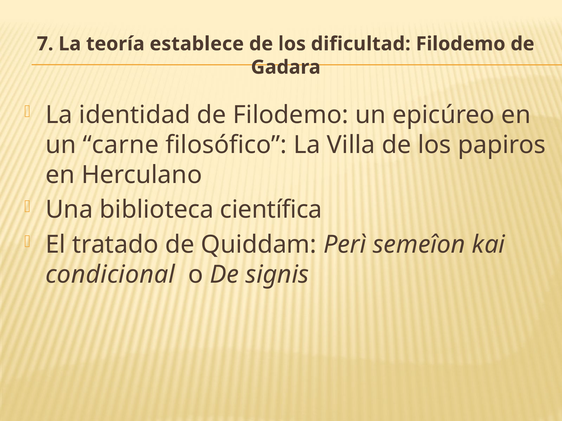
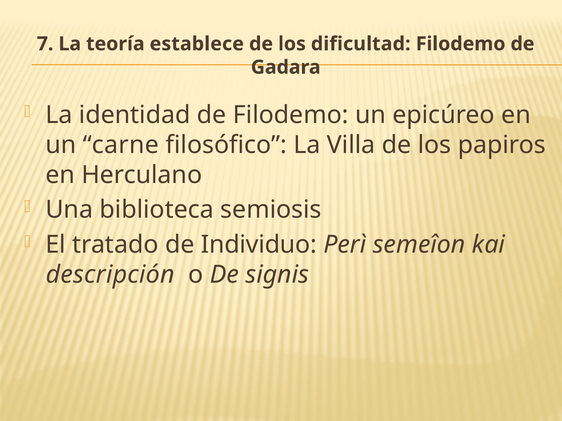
científica: científica -> semiosis
Quiddam: Quiddam -> Individuo
condicional: condicional -> descripción
